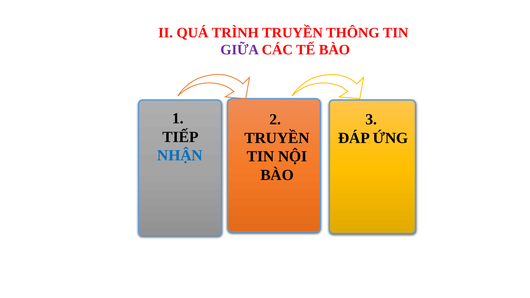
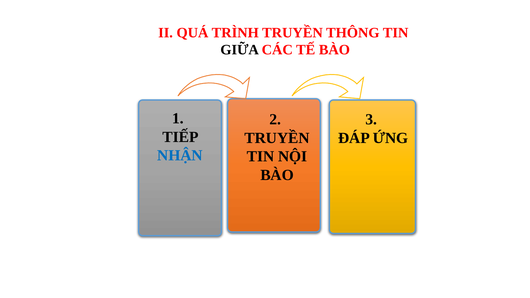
GIỮA colour: purple -> black
